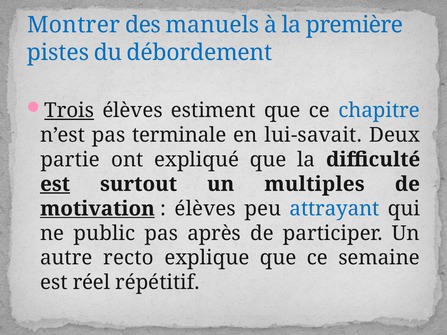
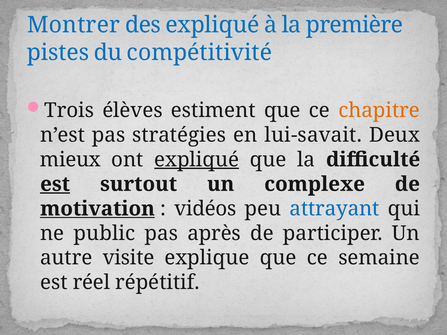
des manuels: manuels -> expliqué
débordement: débordement -> compétitivité
Trois underline: present -> none
chapitre colour: blue -> orange
terminale: terminale -> stratégies
partie: partie -> mieux
expliqué at (197, 160) underline: none -> present
multiples: multiples -> complexe
élèves at (205, 209): élèves -> vidéos
recto: recto -> visite
